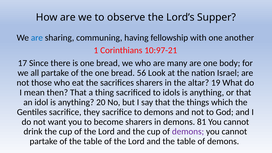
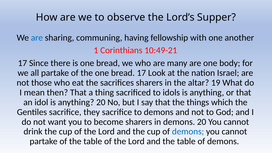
10:97-21: 10:97-21 -> 10:49-21
bread 56: 56 -> 17
demons 81: 81 -> 20
demons at (188, 132) colour: purple -> blue
